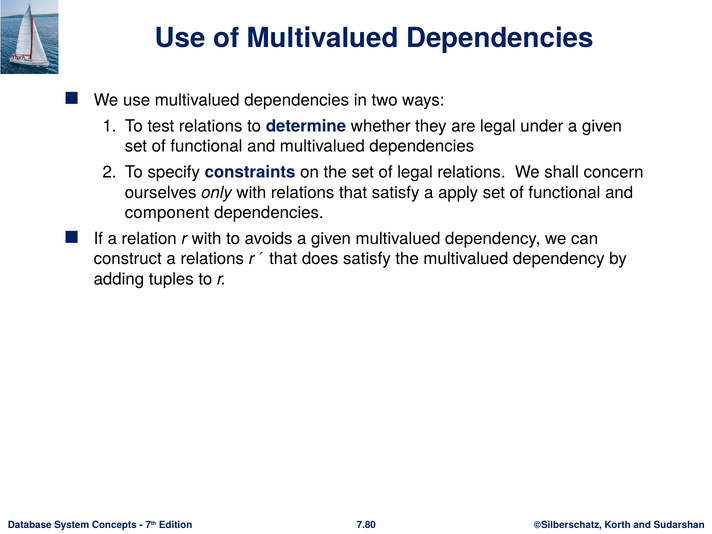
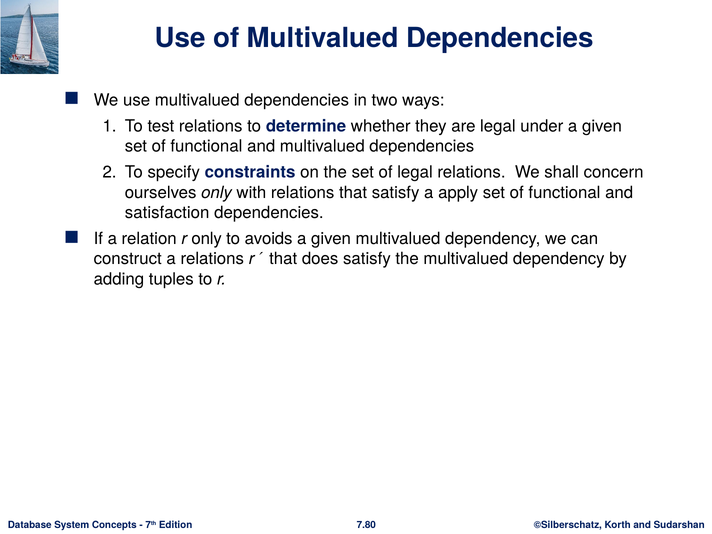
component: component -> satisfaction
r with: with -> only
